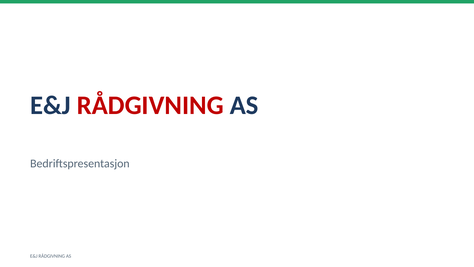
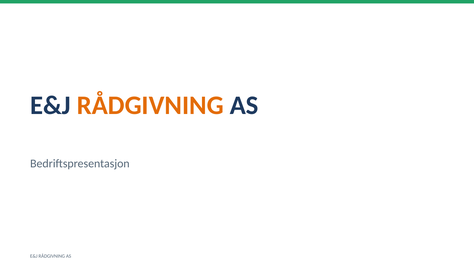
RÅDGIVNING at (150, 105) colour: red -> orange
